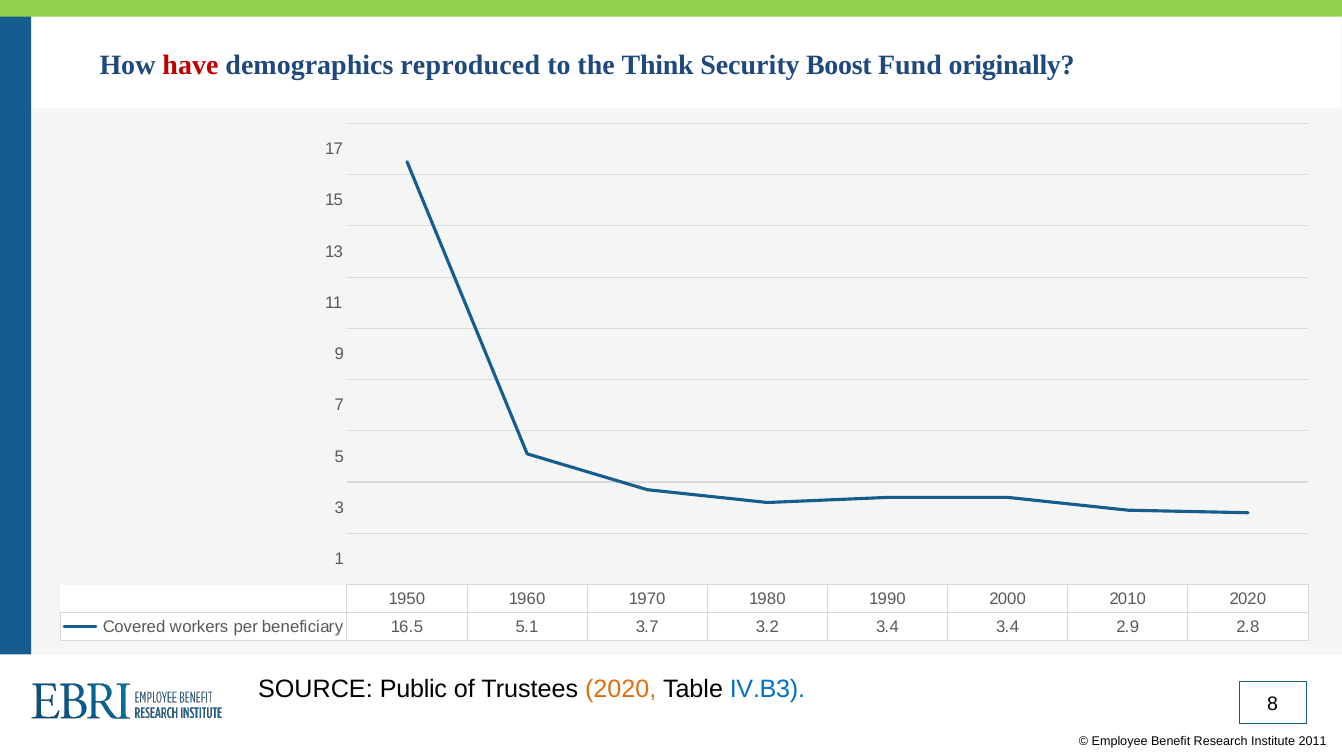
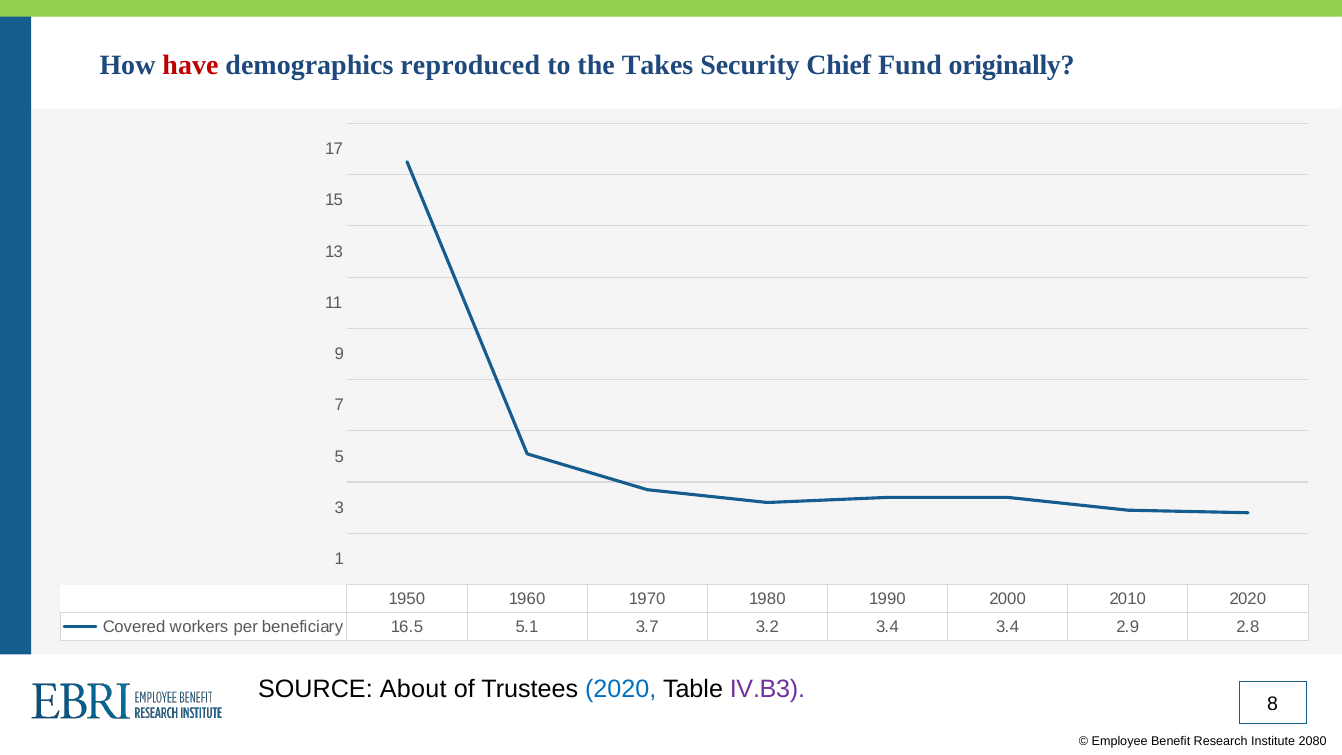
Think: Think -> Takes
Boost: Boost -> Chief
Public: Public -> About
2020 at (621, 689) colour: orange -> blue
IV.B3 colour: blue -> purple
2011: 2011 -> 2080
